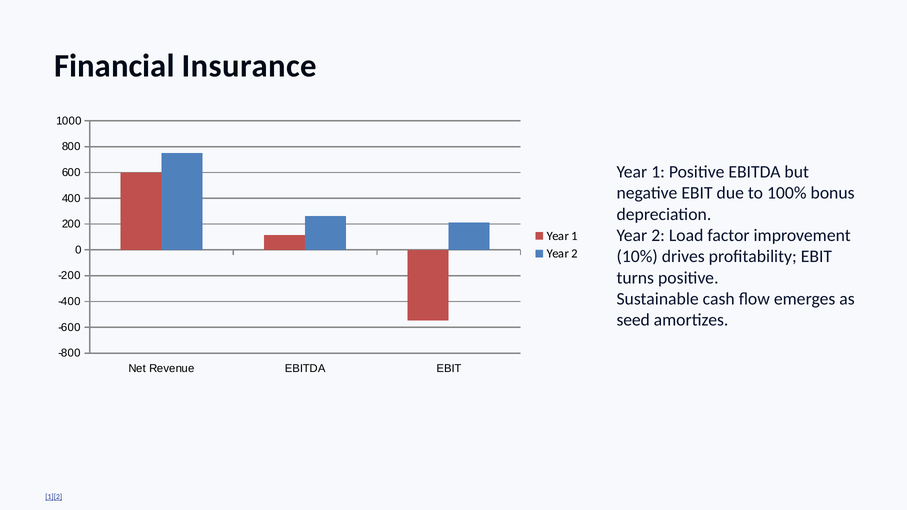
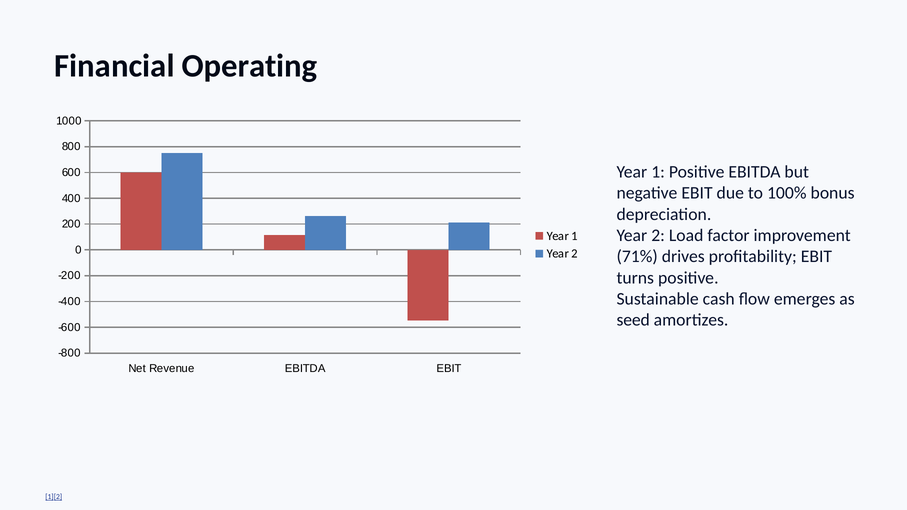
Insurance: Insurance -> Operating
10%: 10% -> 71%
